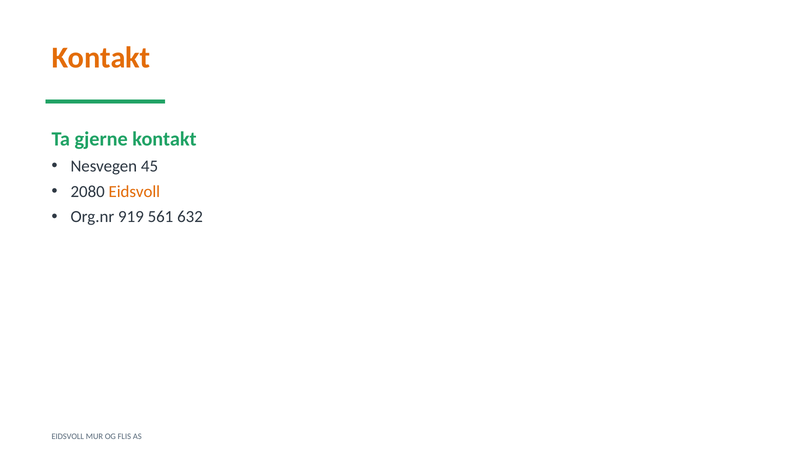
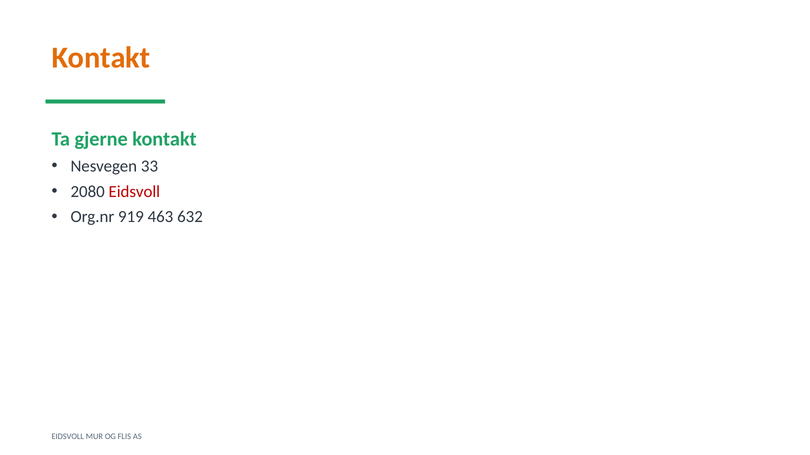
45: 45 -> 33
Eidsvoll at (134, 192) colour: orange -> red
561: 561 -> 463
